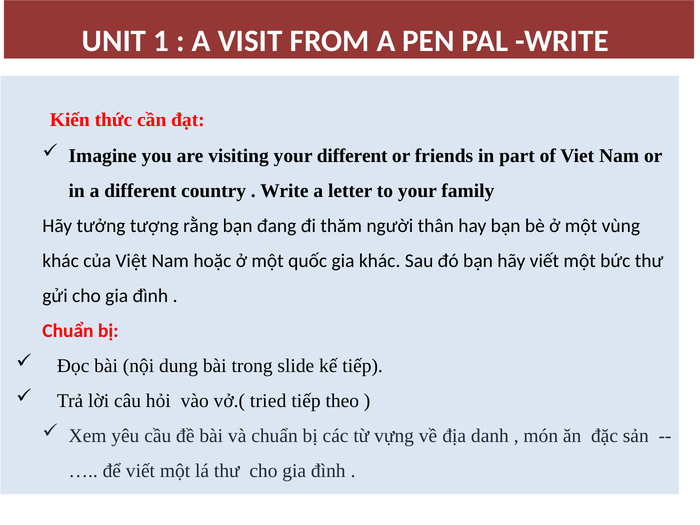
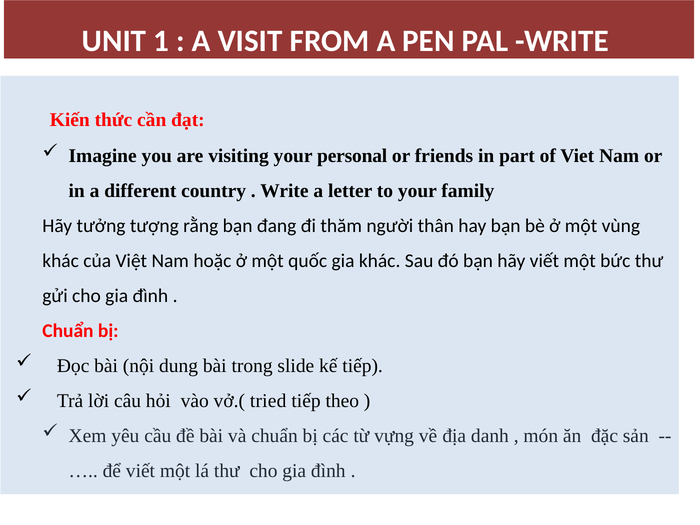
your different: different -> personal
